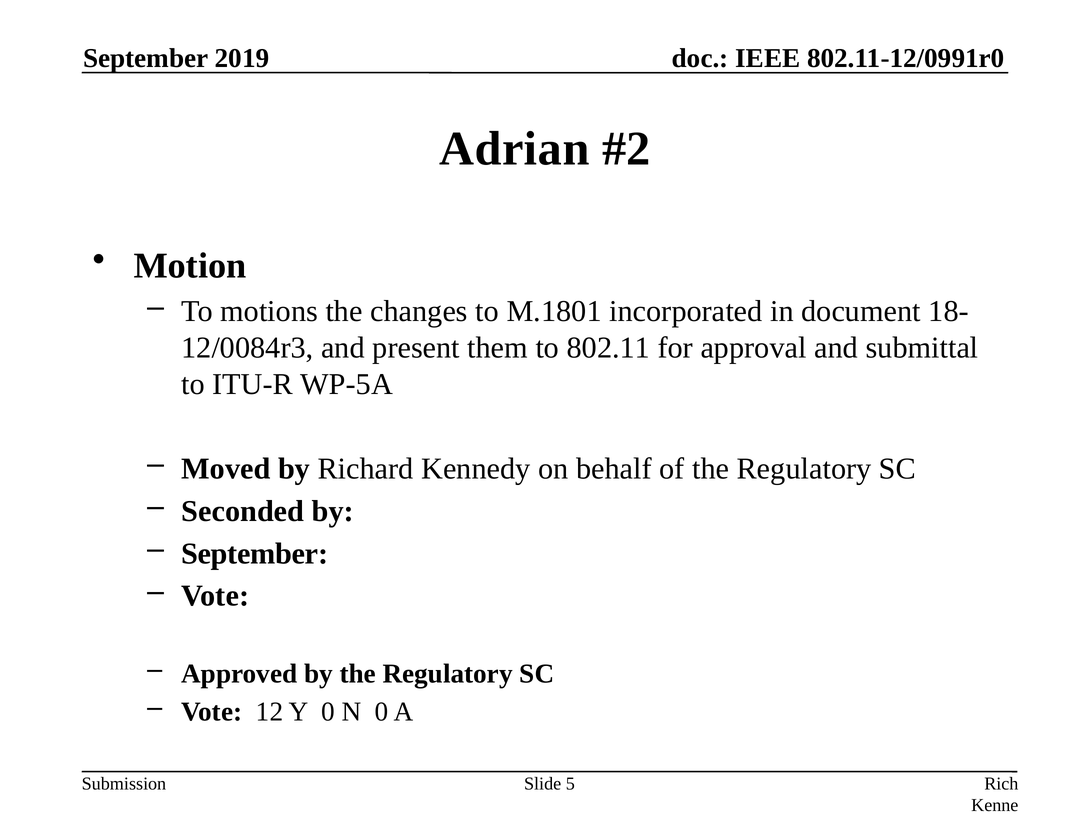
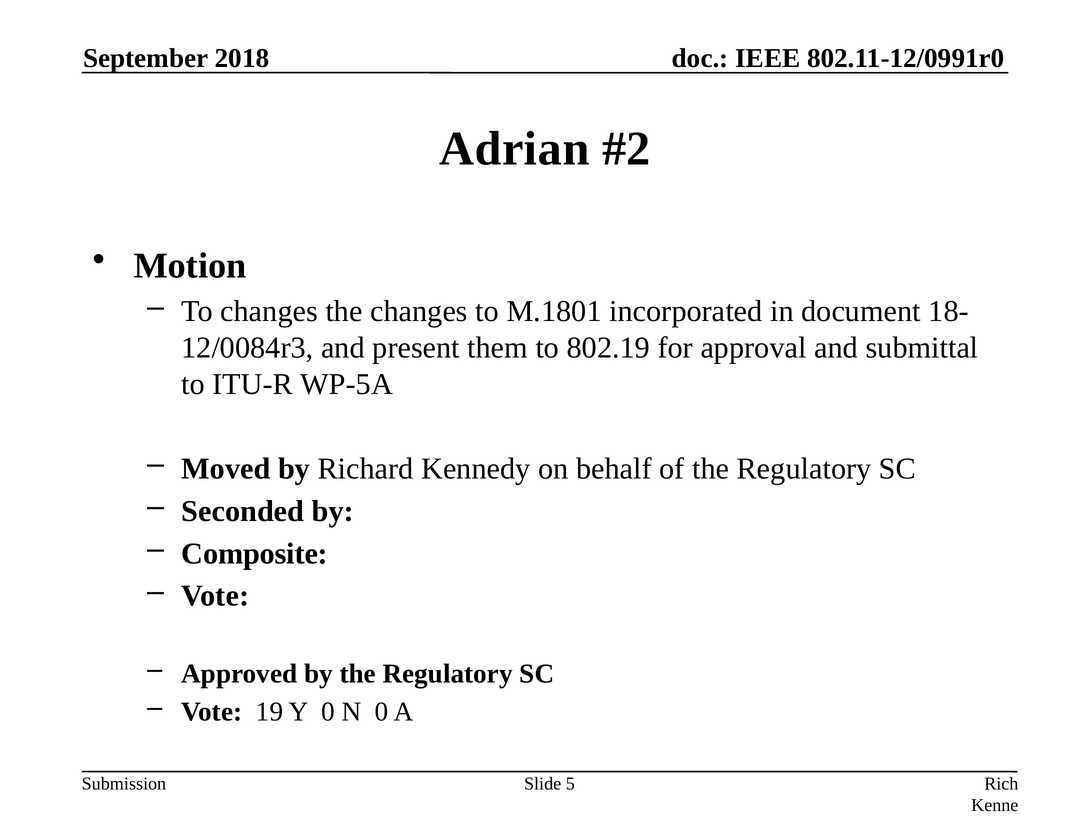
2019: 2019 -> 2018
To motions: motions -> changes
802.11: 802.11 -> 802.19
September at (255, 554): September -> Composite
12: 12 -> 19
